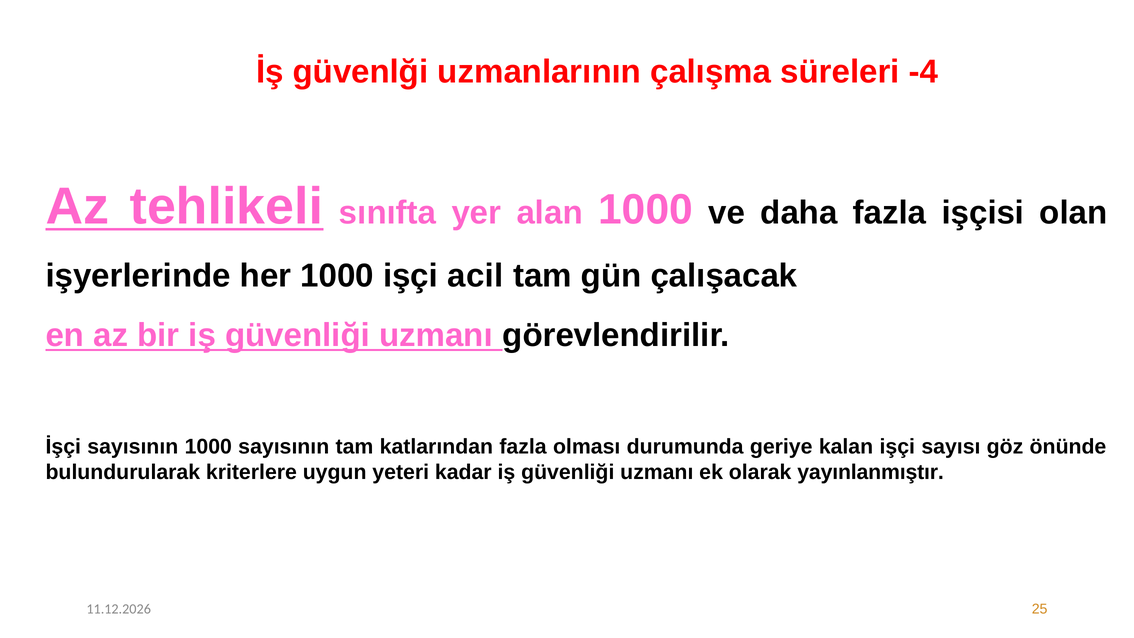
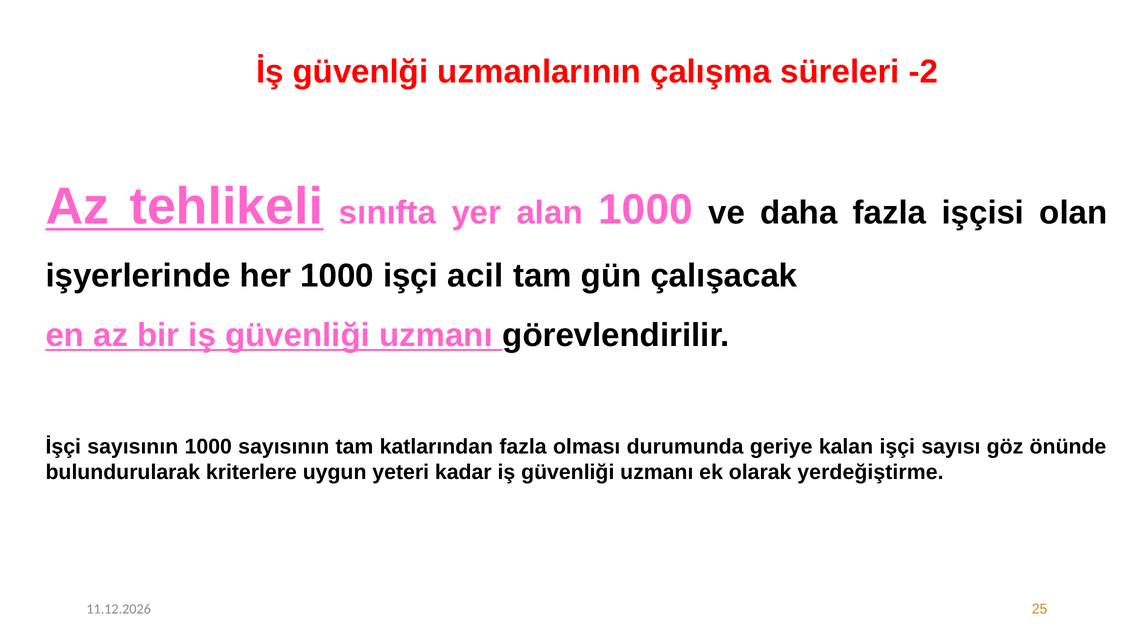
-4: -4 -> -2
yayınlanmıştır: yayınlanmıştır -> yerdeğiştirme
